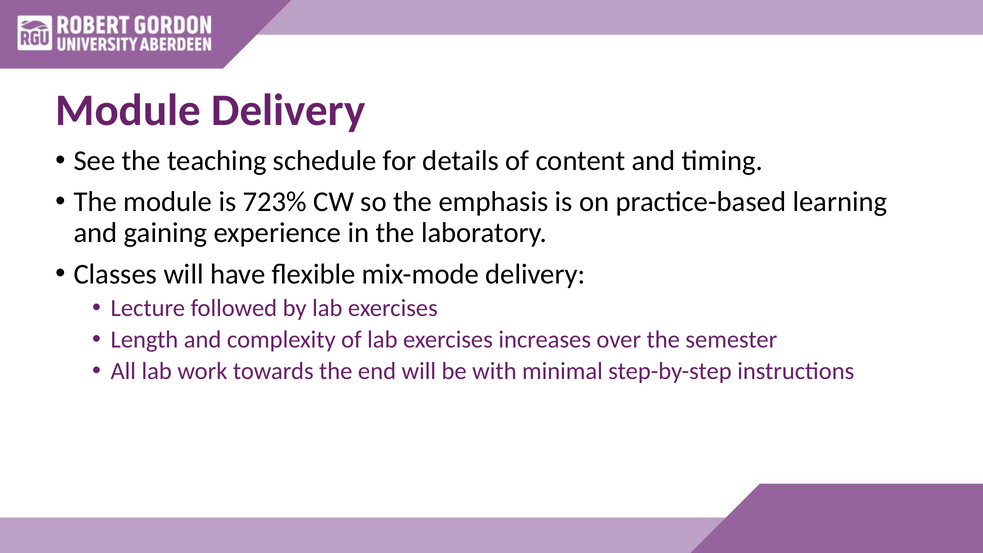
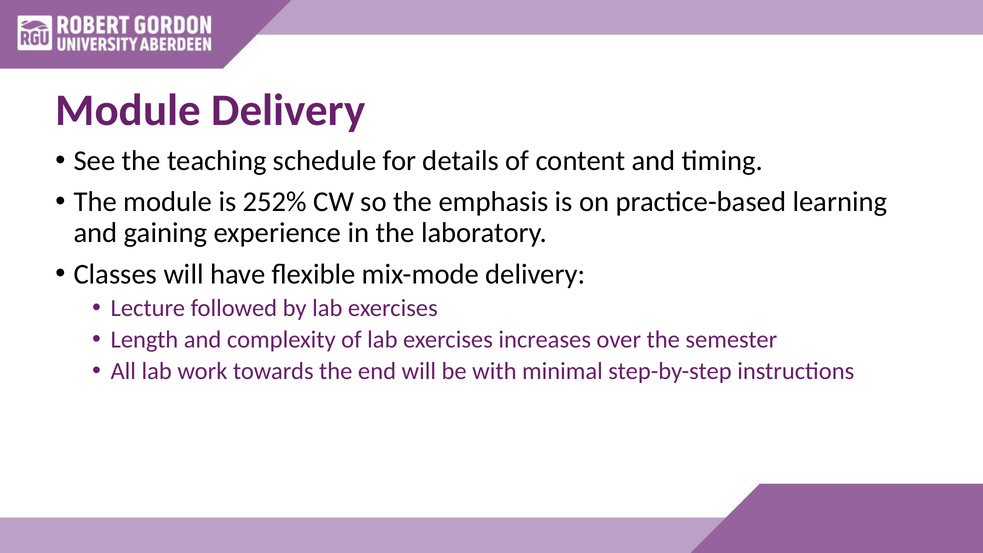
723%: 723% -> 252%
